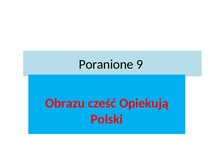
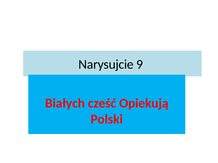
Poranione: Poranione -> Narysujcie
Obrazu: Obrazu -> Białych
